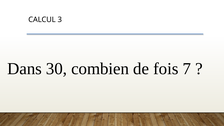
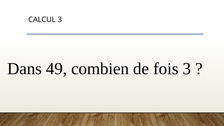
30: 30 -> 49
fois 7: 7 -> 3
